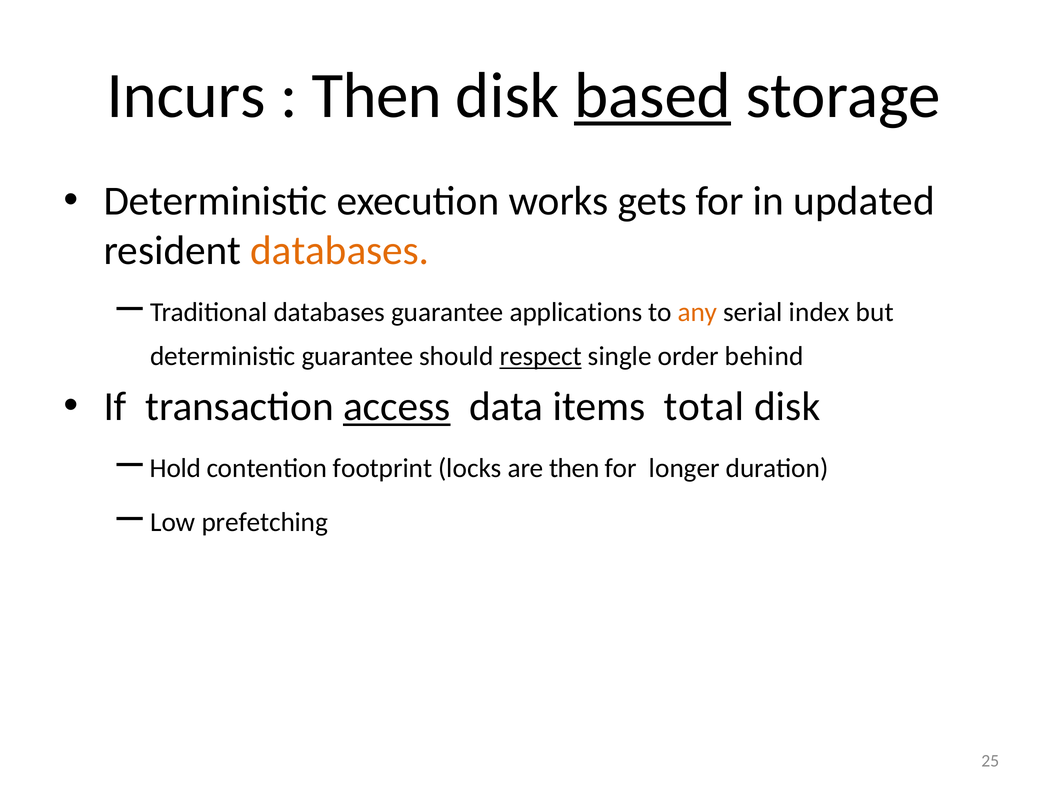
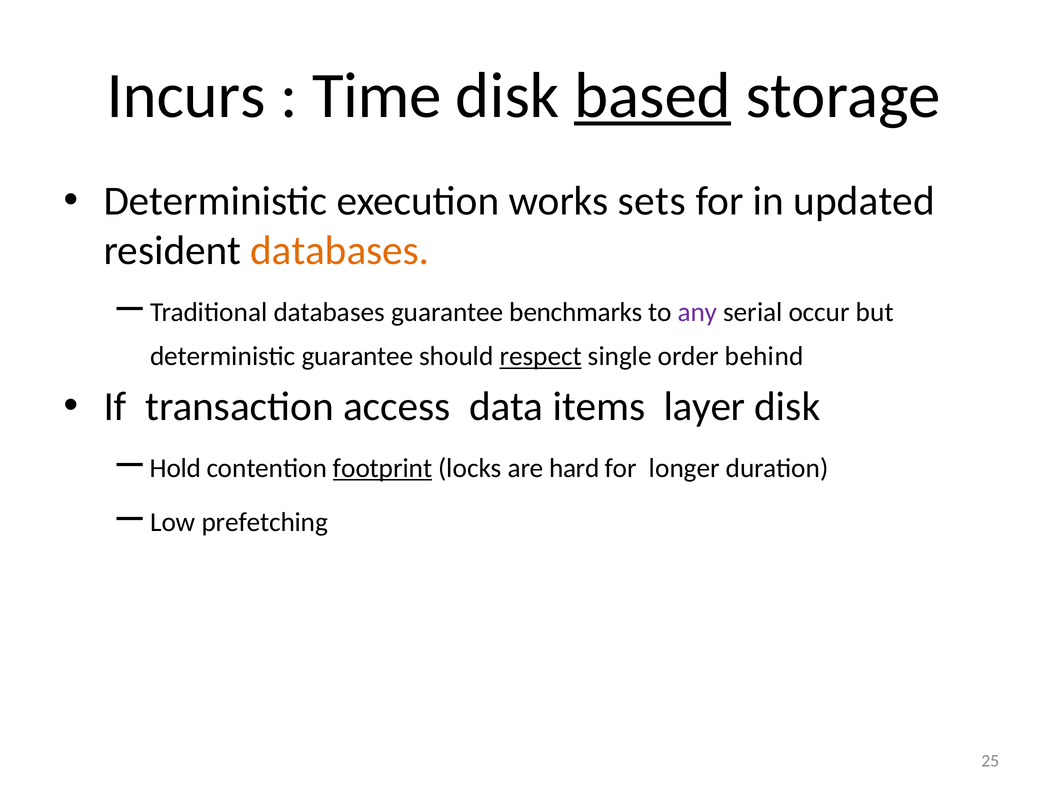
Then at (377, 96): Then -> Time
gets: gets -> sets
applications: applications -> benchmarks
any colour: orange -> purple
index: index -> occur
access underline: present -> none
total: total -> layer
footprint underline: none -> present
are then: then -> hard
